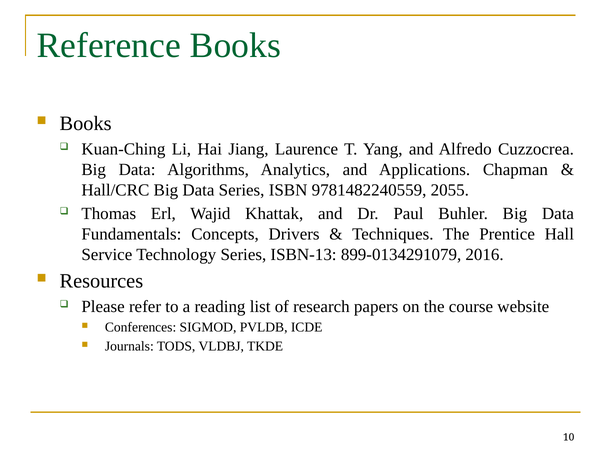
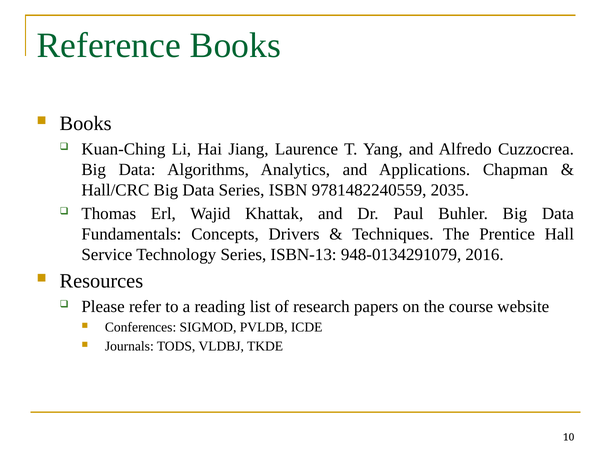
2055: 2055 -> 2035
899-0134291079: 899-0134291079 -> 948-0134291079
